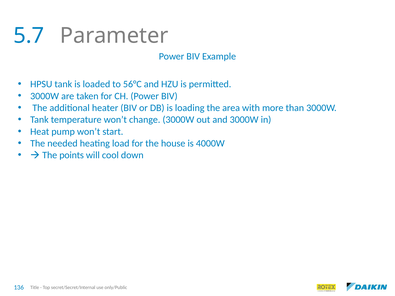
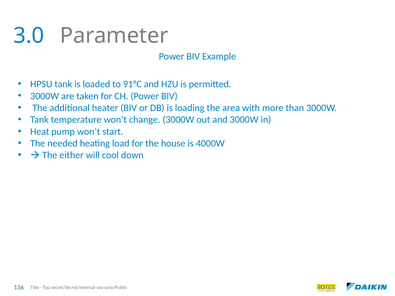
5.7: 5.7 -> 3.0
56°C: 56°C -> 91°C
points: points -> either
